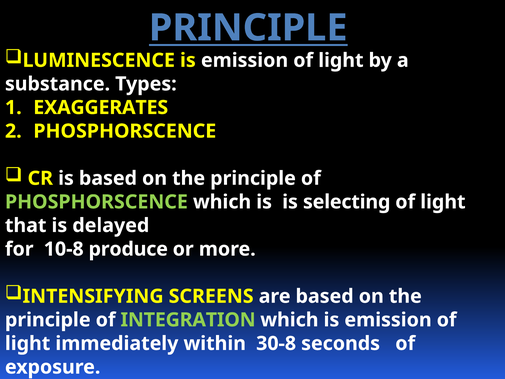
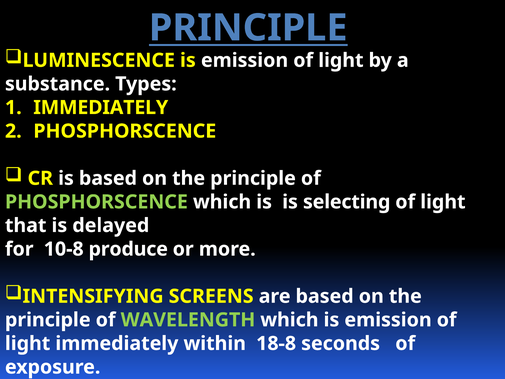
EXAGGERATES at (101, 107): EXAGGERATES -> IMMEDIATELY
INTEGRATION: INTEGRATION -> WAVELENGTH
30-8: 30-8 -> 18-8
